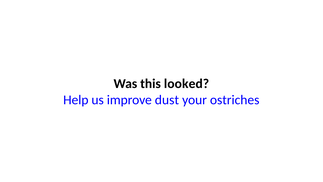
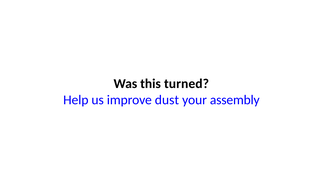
looked: looked -> turned
ostriches: ostriches -> assembly
